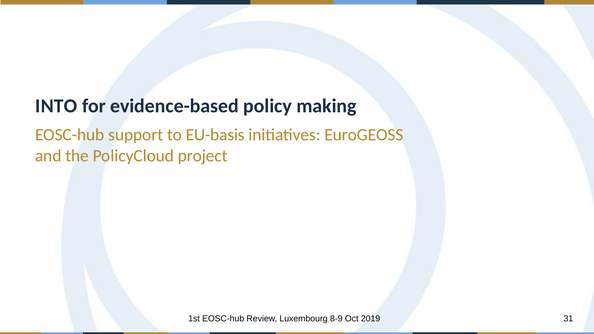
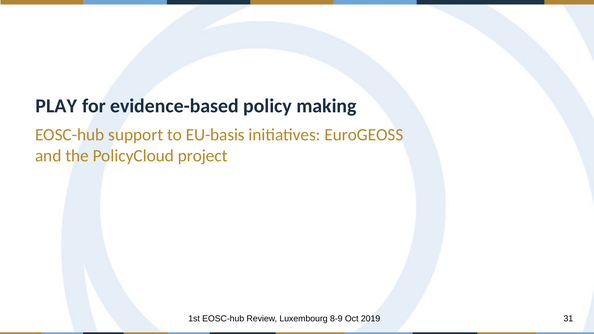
INTO: INTO -> PLAY
